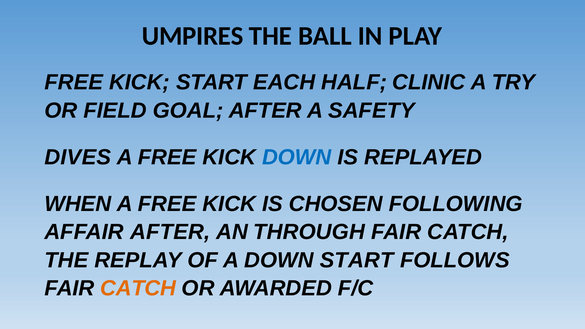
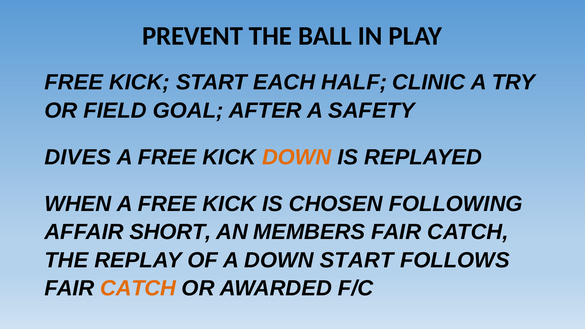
UMPIRES: UMPIRES -> PREVENT
DOWN at (297, 157) colour: blue -> orange
AFFAIR AFTER: AFTER -> SHORT
THROUGH: THROUGH -> MEMBERS
